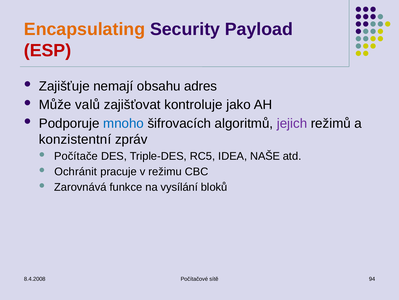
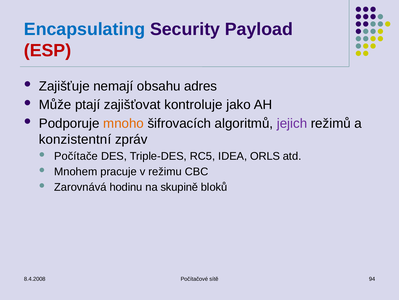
Encapsulating colour: orange -> blue
valů: valů -> ptají
mnoho colour: blue -> orange
NAŠE: NAŠE -> ORLS
Ochránit: Ochránit -> Mnohem
funkce: funkce -> hodinu
vysílání: vysílání -> skupině
